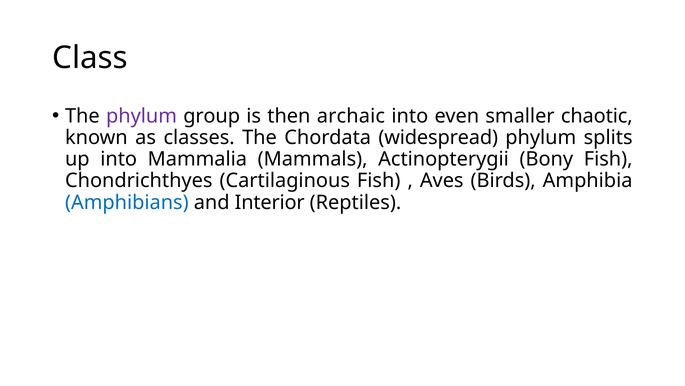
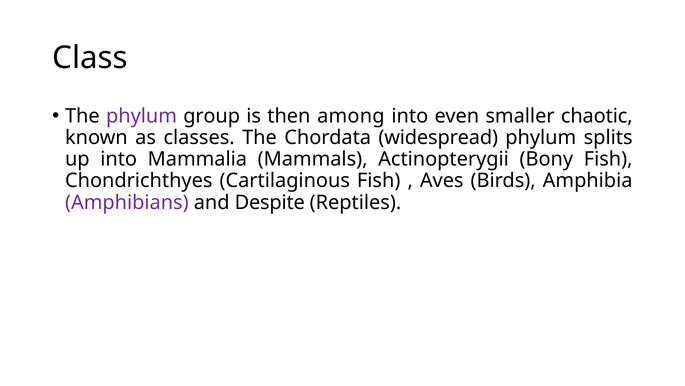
archaic: archaic -> among
Amphibians colour: blue -> purple
Interior: Interior -> Despite
